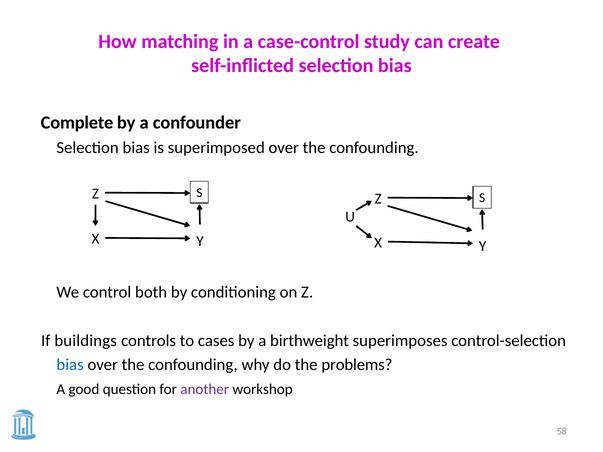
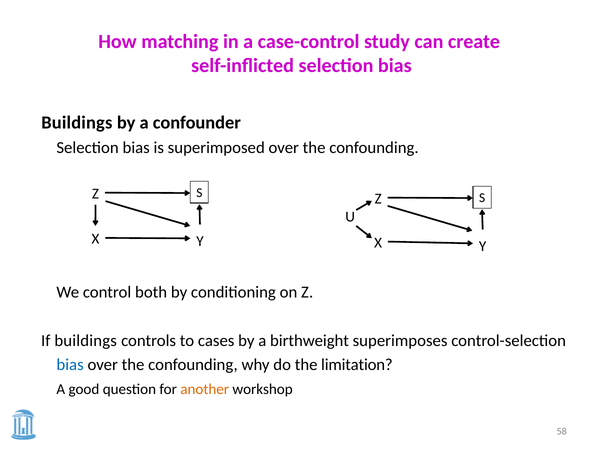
Complete at (77, 123): Complete -> Buildings
problems: problems -> limitation
another colour: purple -> orange
